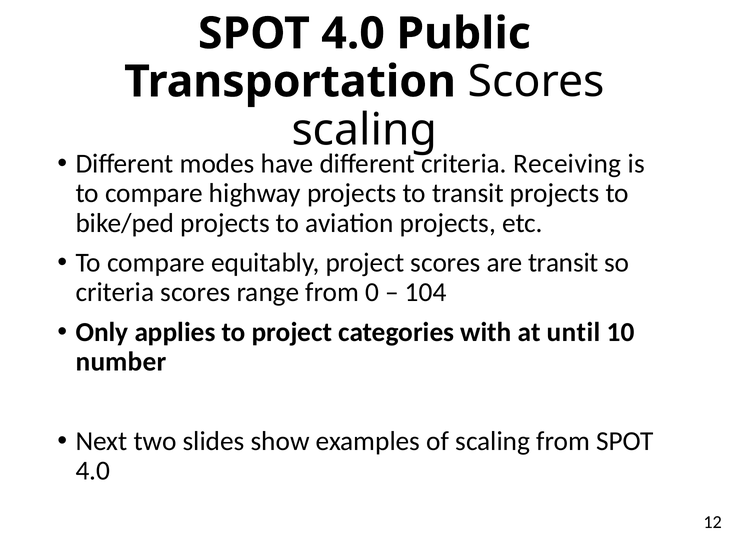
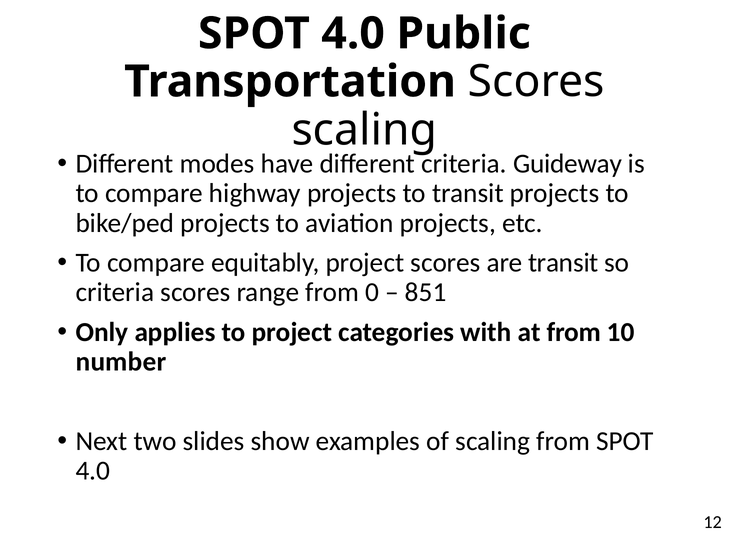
Receiving: Receiving -> Guideway
104: 104 -> 851
at until: until -> from
